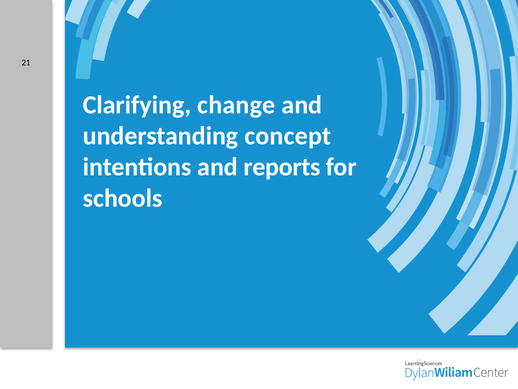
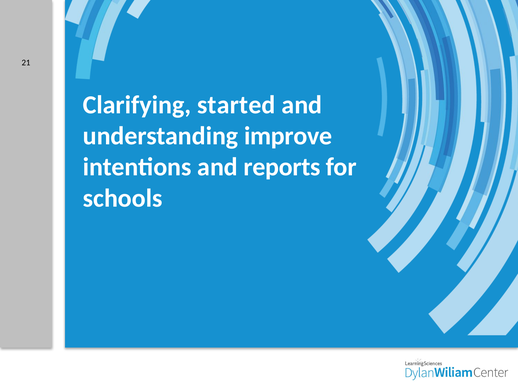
change: change -> started
concept: concept -> improve
